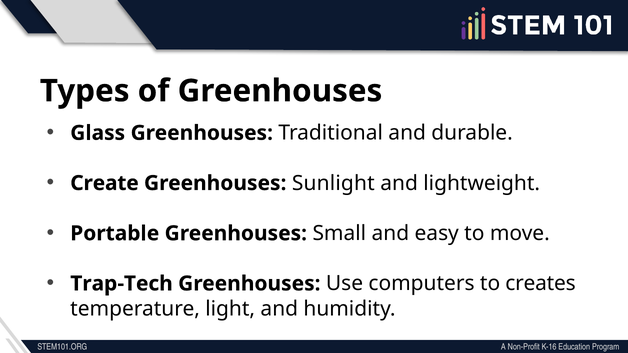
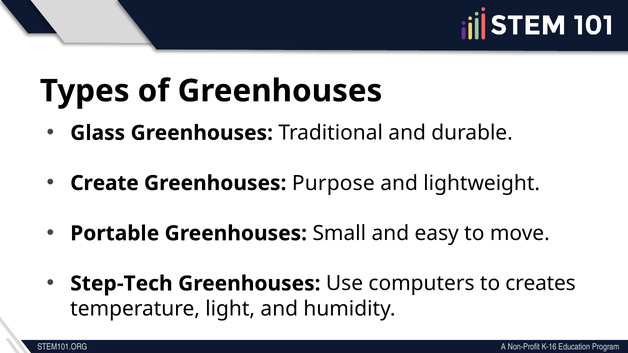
Sunlight: Sunlight -> Purpose
Trap-Tech: Trap-Tech -> Step-Tech
